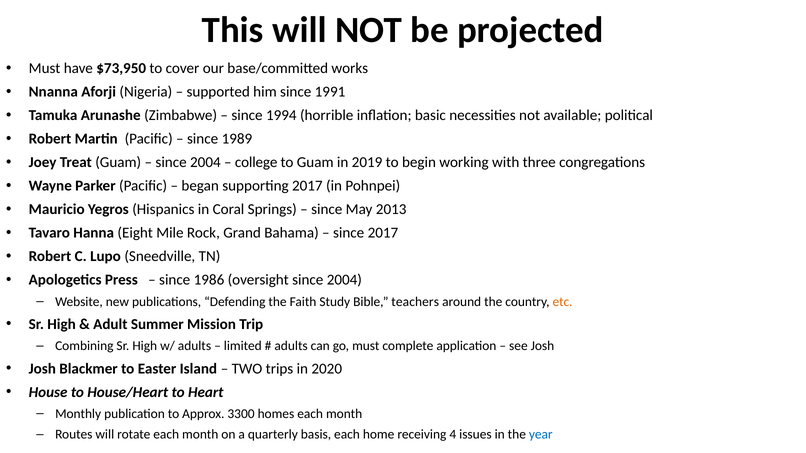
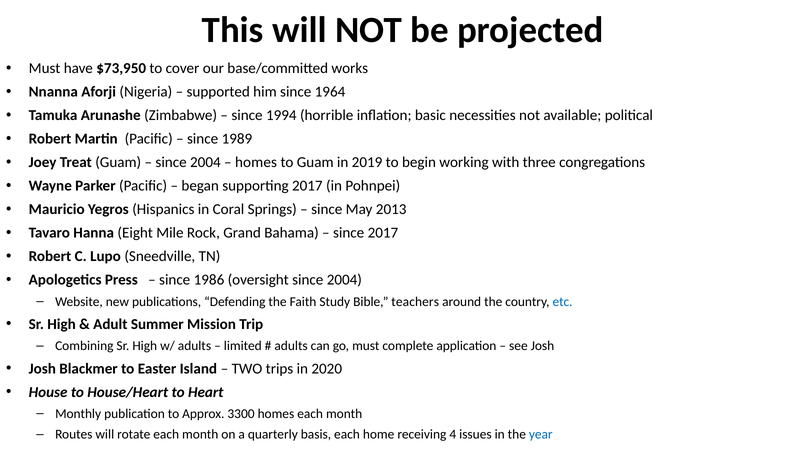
1991: 1991 -> 1964
college at (256, 163): college -> homes
etc colour: orange -> blue
